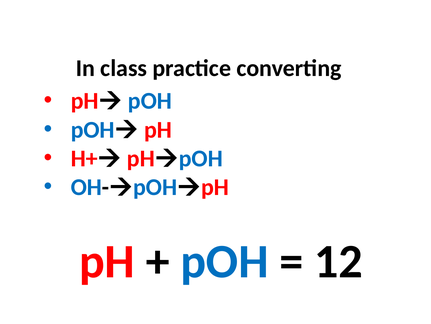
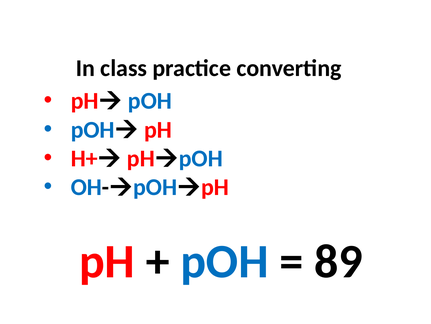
12: 12 -> 89
